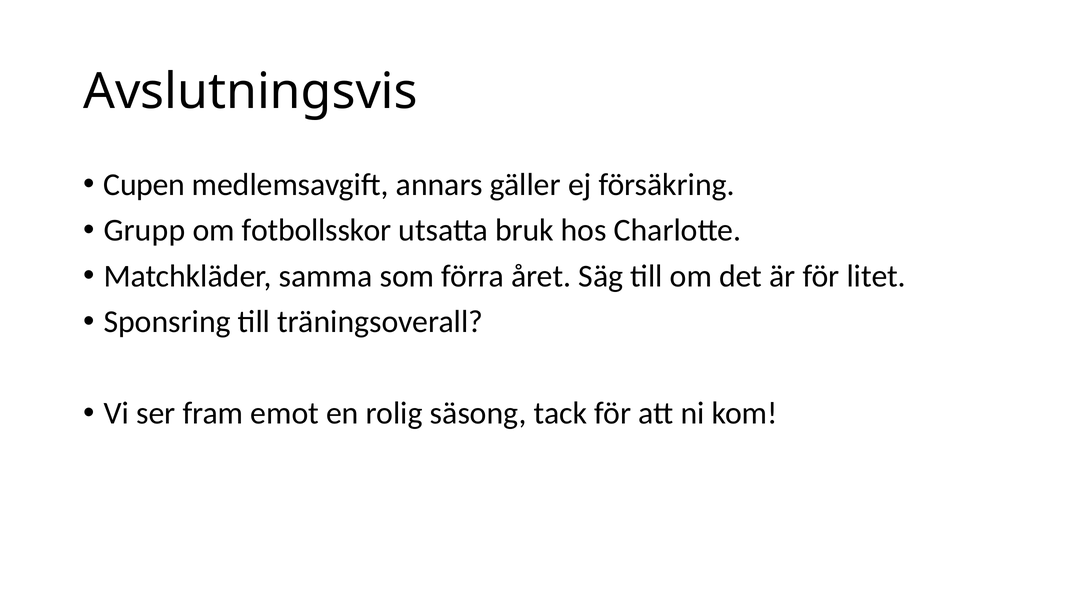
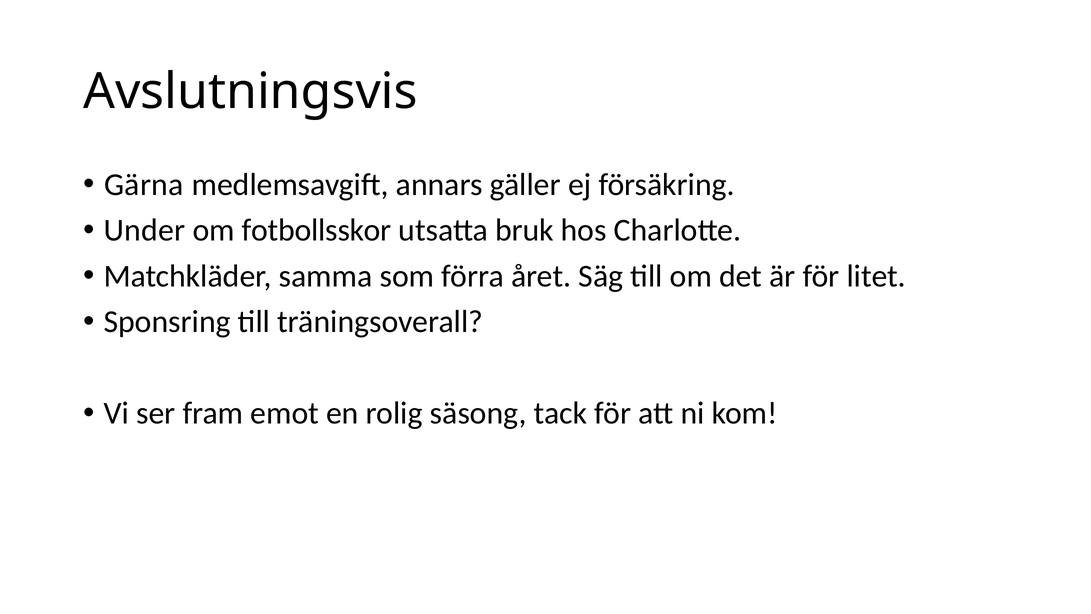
Cupen: Cupen -> Gärna
Grupp: Grupp -> Under
